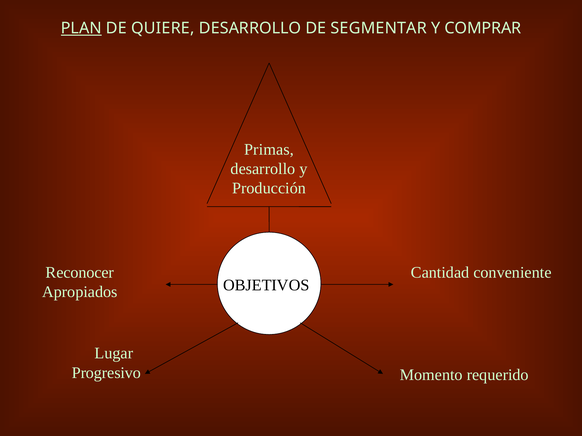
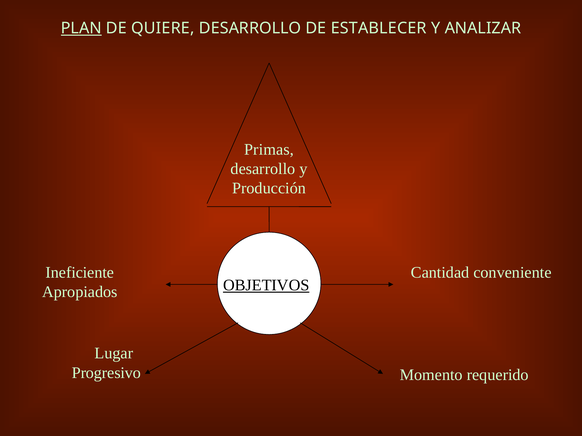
SEGMENTAR: SEGMENTAR -> ESTABLECER
COMPRAR: COMPRAR -> ANALIZAR
Reconocer: Reconocer -> Ineficiente
OBJETIVOS underline: none -> present
